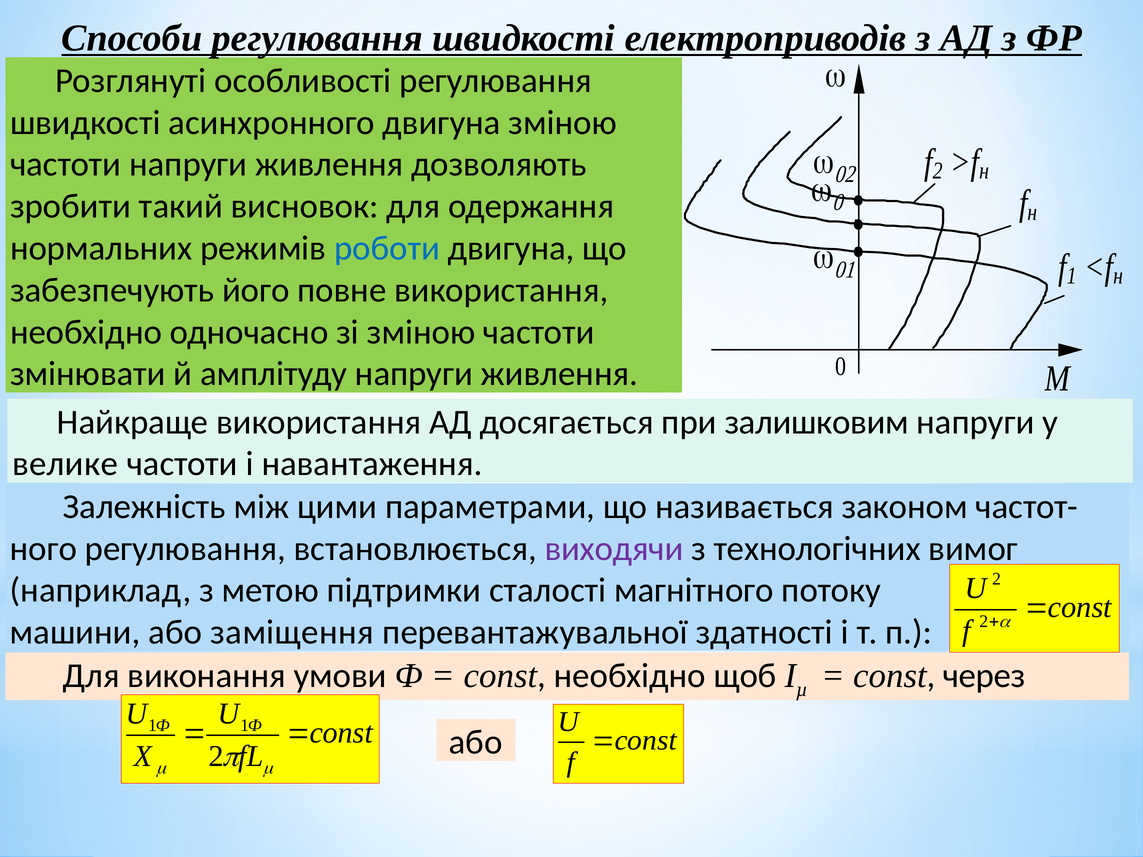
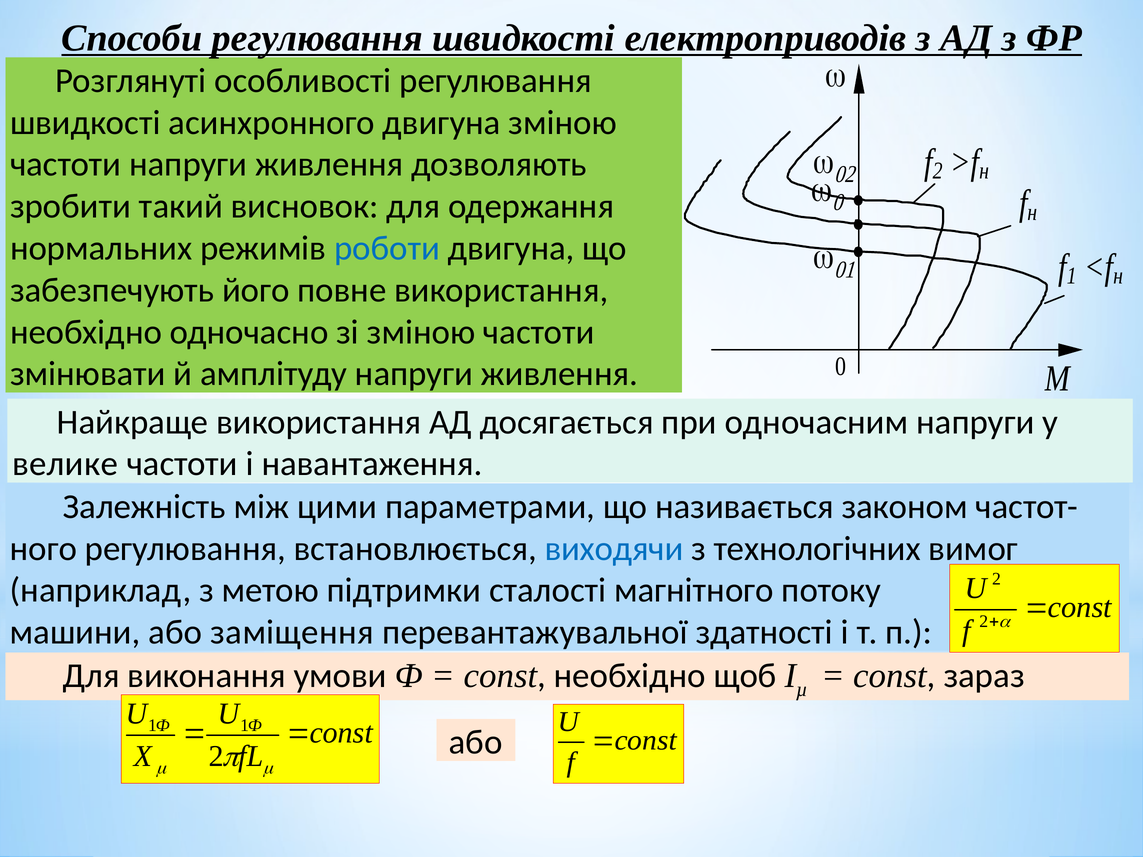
залишковим: залишковим -> одночасним
виходячи colour: purple -> blue
через: через -> зараз
